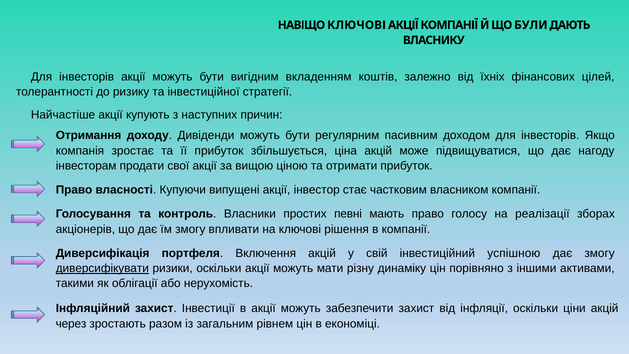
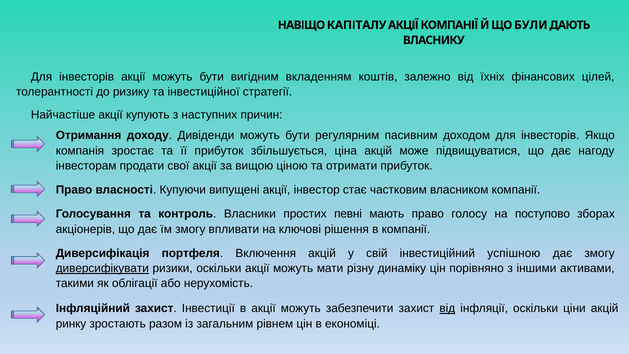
НАВІЩО КЛЮЧОВІ: КЛЮЧОВІ -> КАПІТАЛУ
реалізації: реалізації -> поступово
від at (447, 308) underline: none -> present
через: через -> ринку
